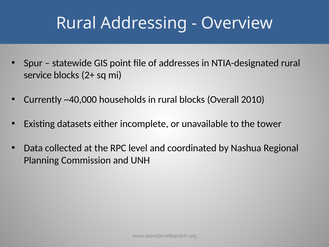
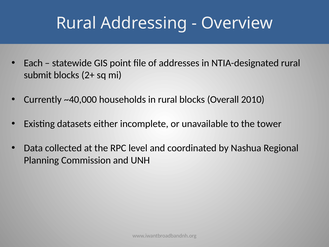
Spur: Spur -> Each
service: service -> submit
